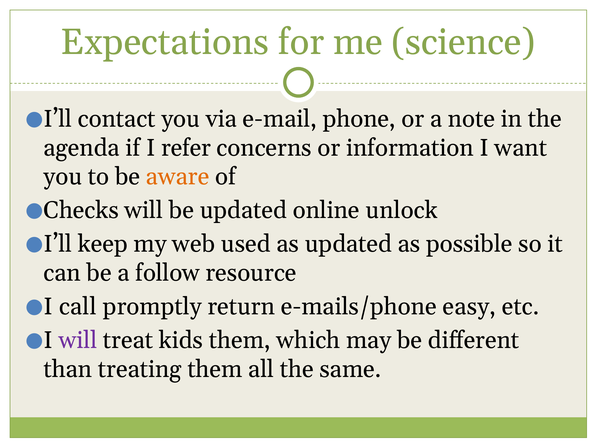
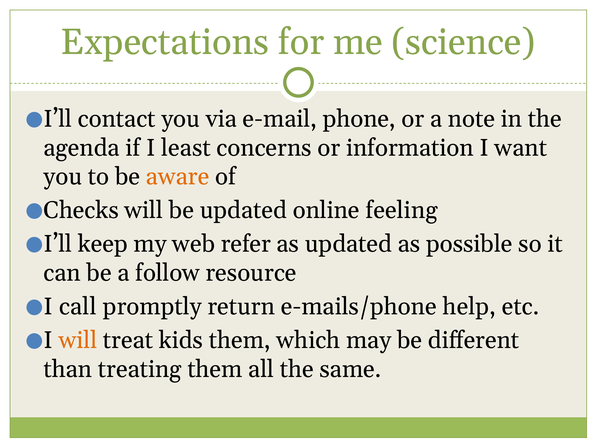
refer: refer -> least
unlock: unlock -> feeling
used: used -> refer
easy: easy -> help
will at (78, 340) colour: purple -> orange
